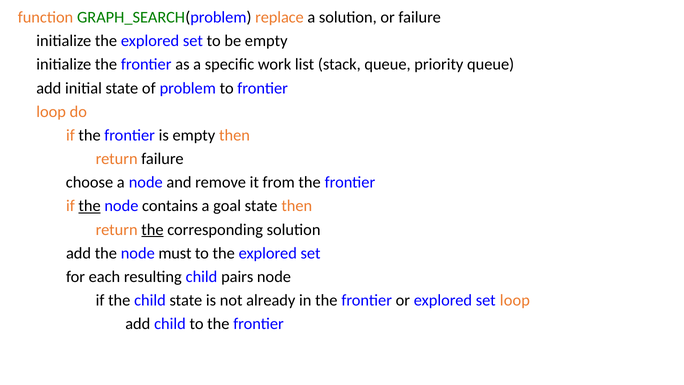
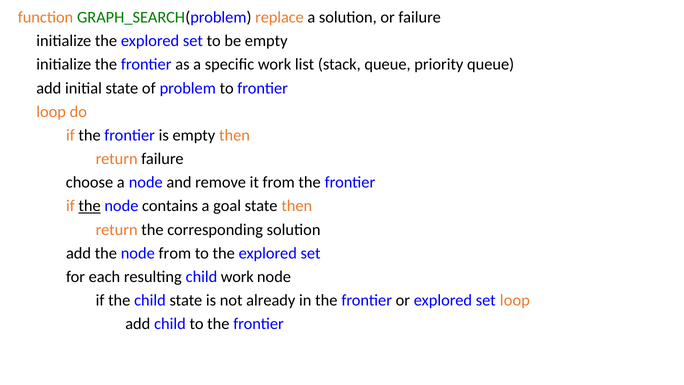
the at (152, 229) underline: present -> none
node must: must -> from
child pairs: pairs -> work
